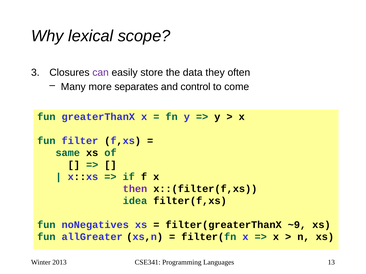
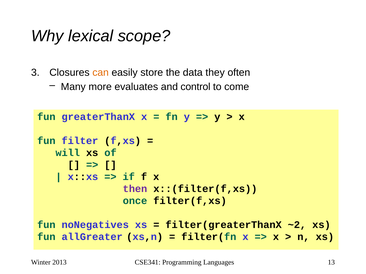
can colour: purple -> orange
separates: separates -> evaluates
same: same -> will
idea: idea -> once
~9: ~9 -> ~2
